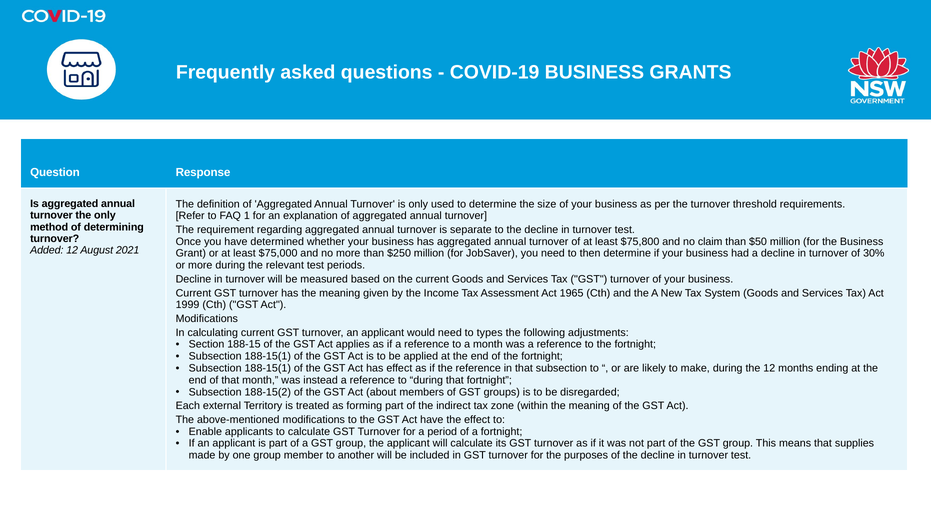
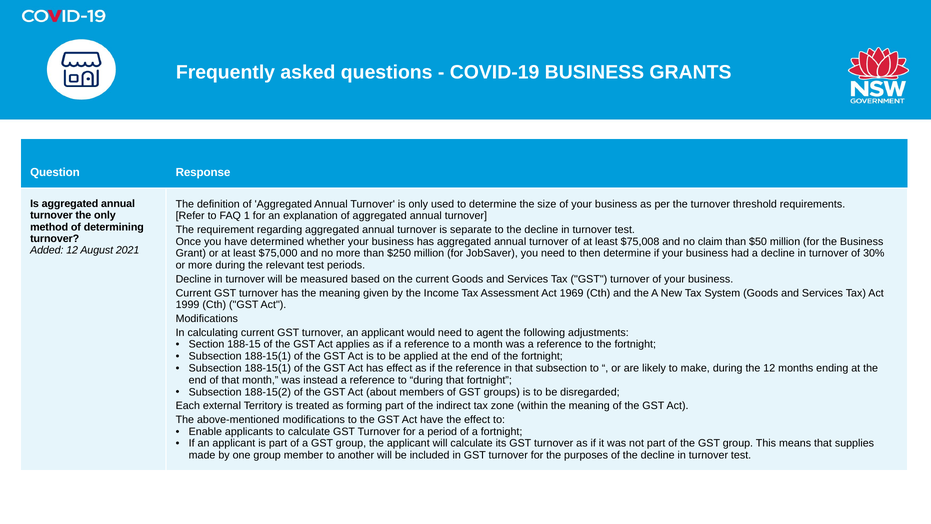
$75,800: $75,800 -> $75,008
1965: 1965 -> 1969
types: types -> agent
